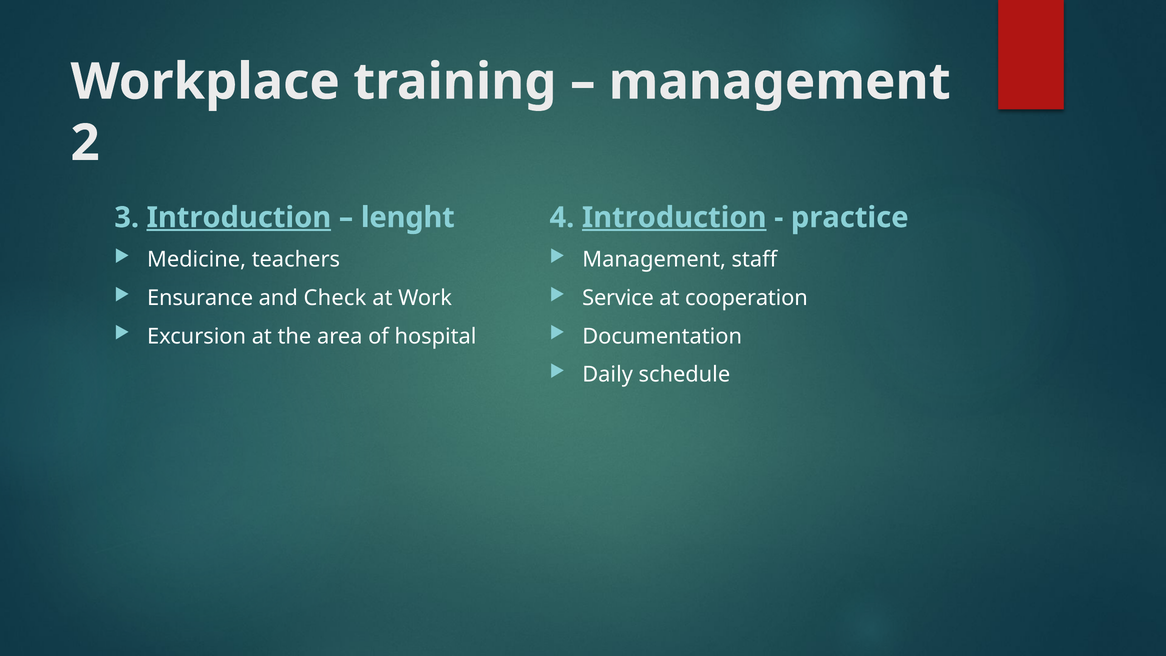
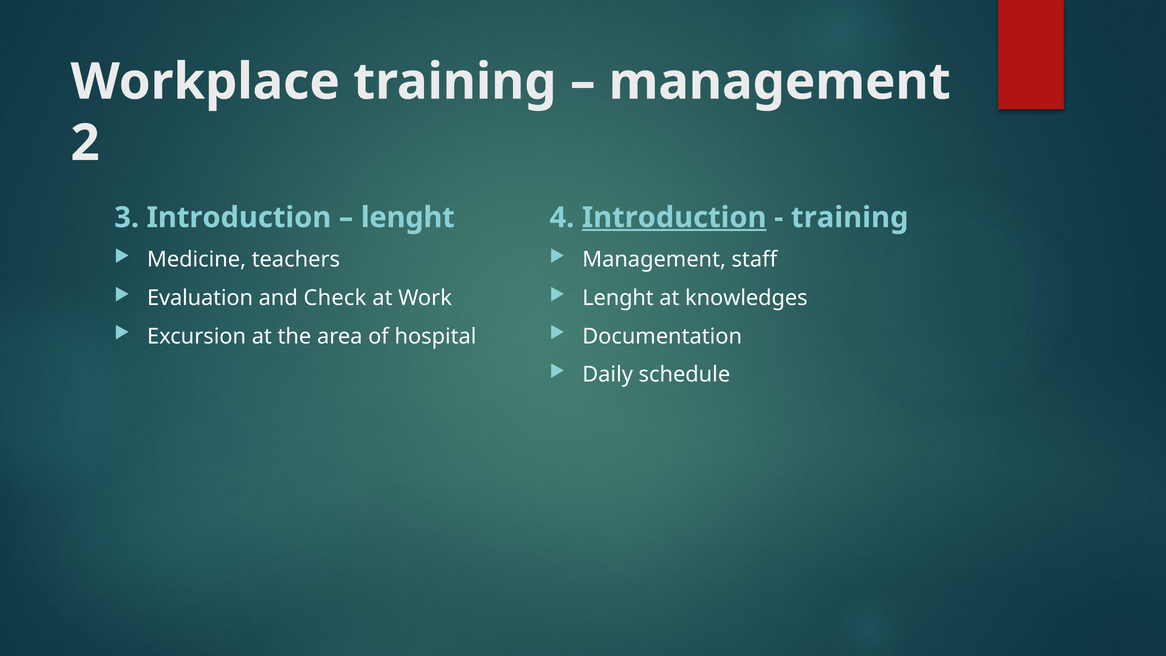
Introduction at (239, 217) underline: present -> none
practice at (850, 217): practice -> training
Ensurance: Ensurance -> Evaluation
Service at (618, 298): Service -> Lenght
cooperation: cooperation -> knowledges
